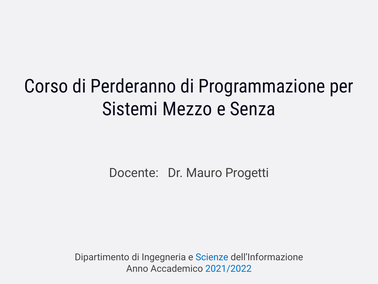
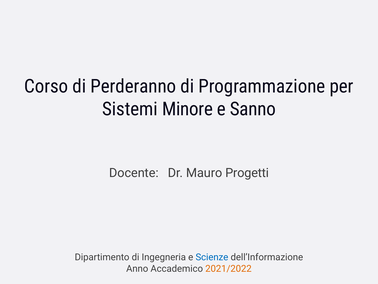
Mezzo: Mezzo -> Minore
Senza: Senza -> Sanno
2021/2022 colour: blue -> orange
